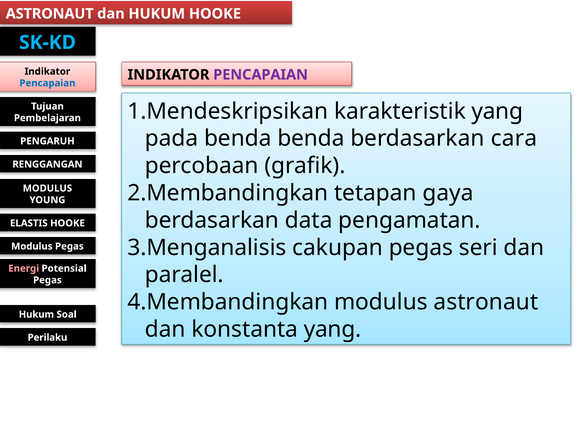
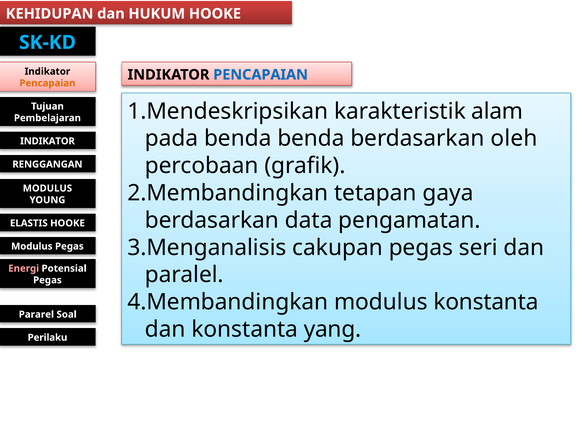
ASTRONAUT at (50, 14): ASTRONAUT -> KEHIDUPAN
PENCAPAIAN at (261, 75) colour: purple -> blue
Pencapaian at (47, 83) colour: blue -> orange
karakteristik yang: yang -> alam
cara: cara -> oleh
PENGARUH at (47, 141): PENGARUH -> INDIKATOR
modulus astronaut: astronaut -> konstanta
Hukum at (36, 314): Hukum -> Pararel
